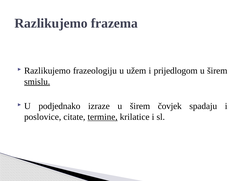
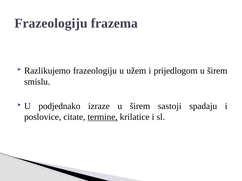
Razlikujemo at (51, 23): Razlikujemo -> Frazeologiju
smislu underline: present -> none
čovjek: čovjek -> sastoji
